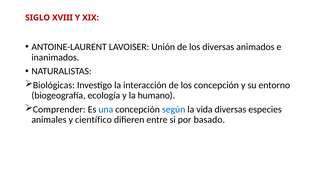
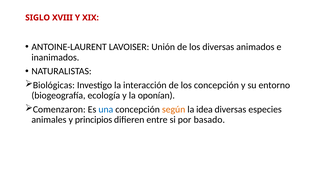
humano: humano -> oponían
Comprender: Comprender -> Comenzaron
según colour: blue -> orange
vida: vida -> idea
científico: científico -> principios
